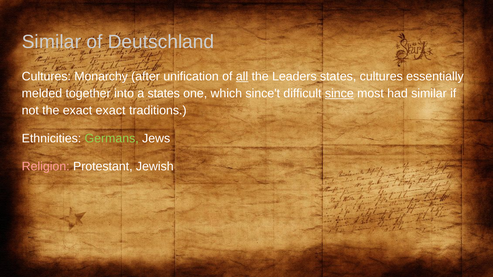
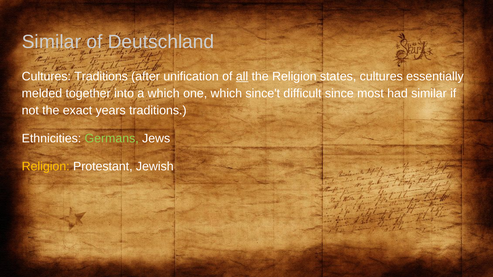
Cultures Monarchy: Monarchy -> Traditions
the Leaders: Leaders -> Religion
a states: states -> which
since underline: present -> none
exact exact: exact -> years
Religion at (46, 166) colour: pink -> yellow
